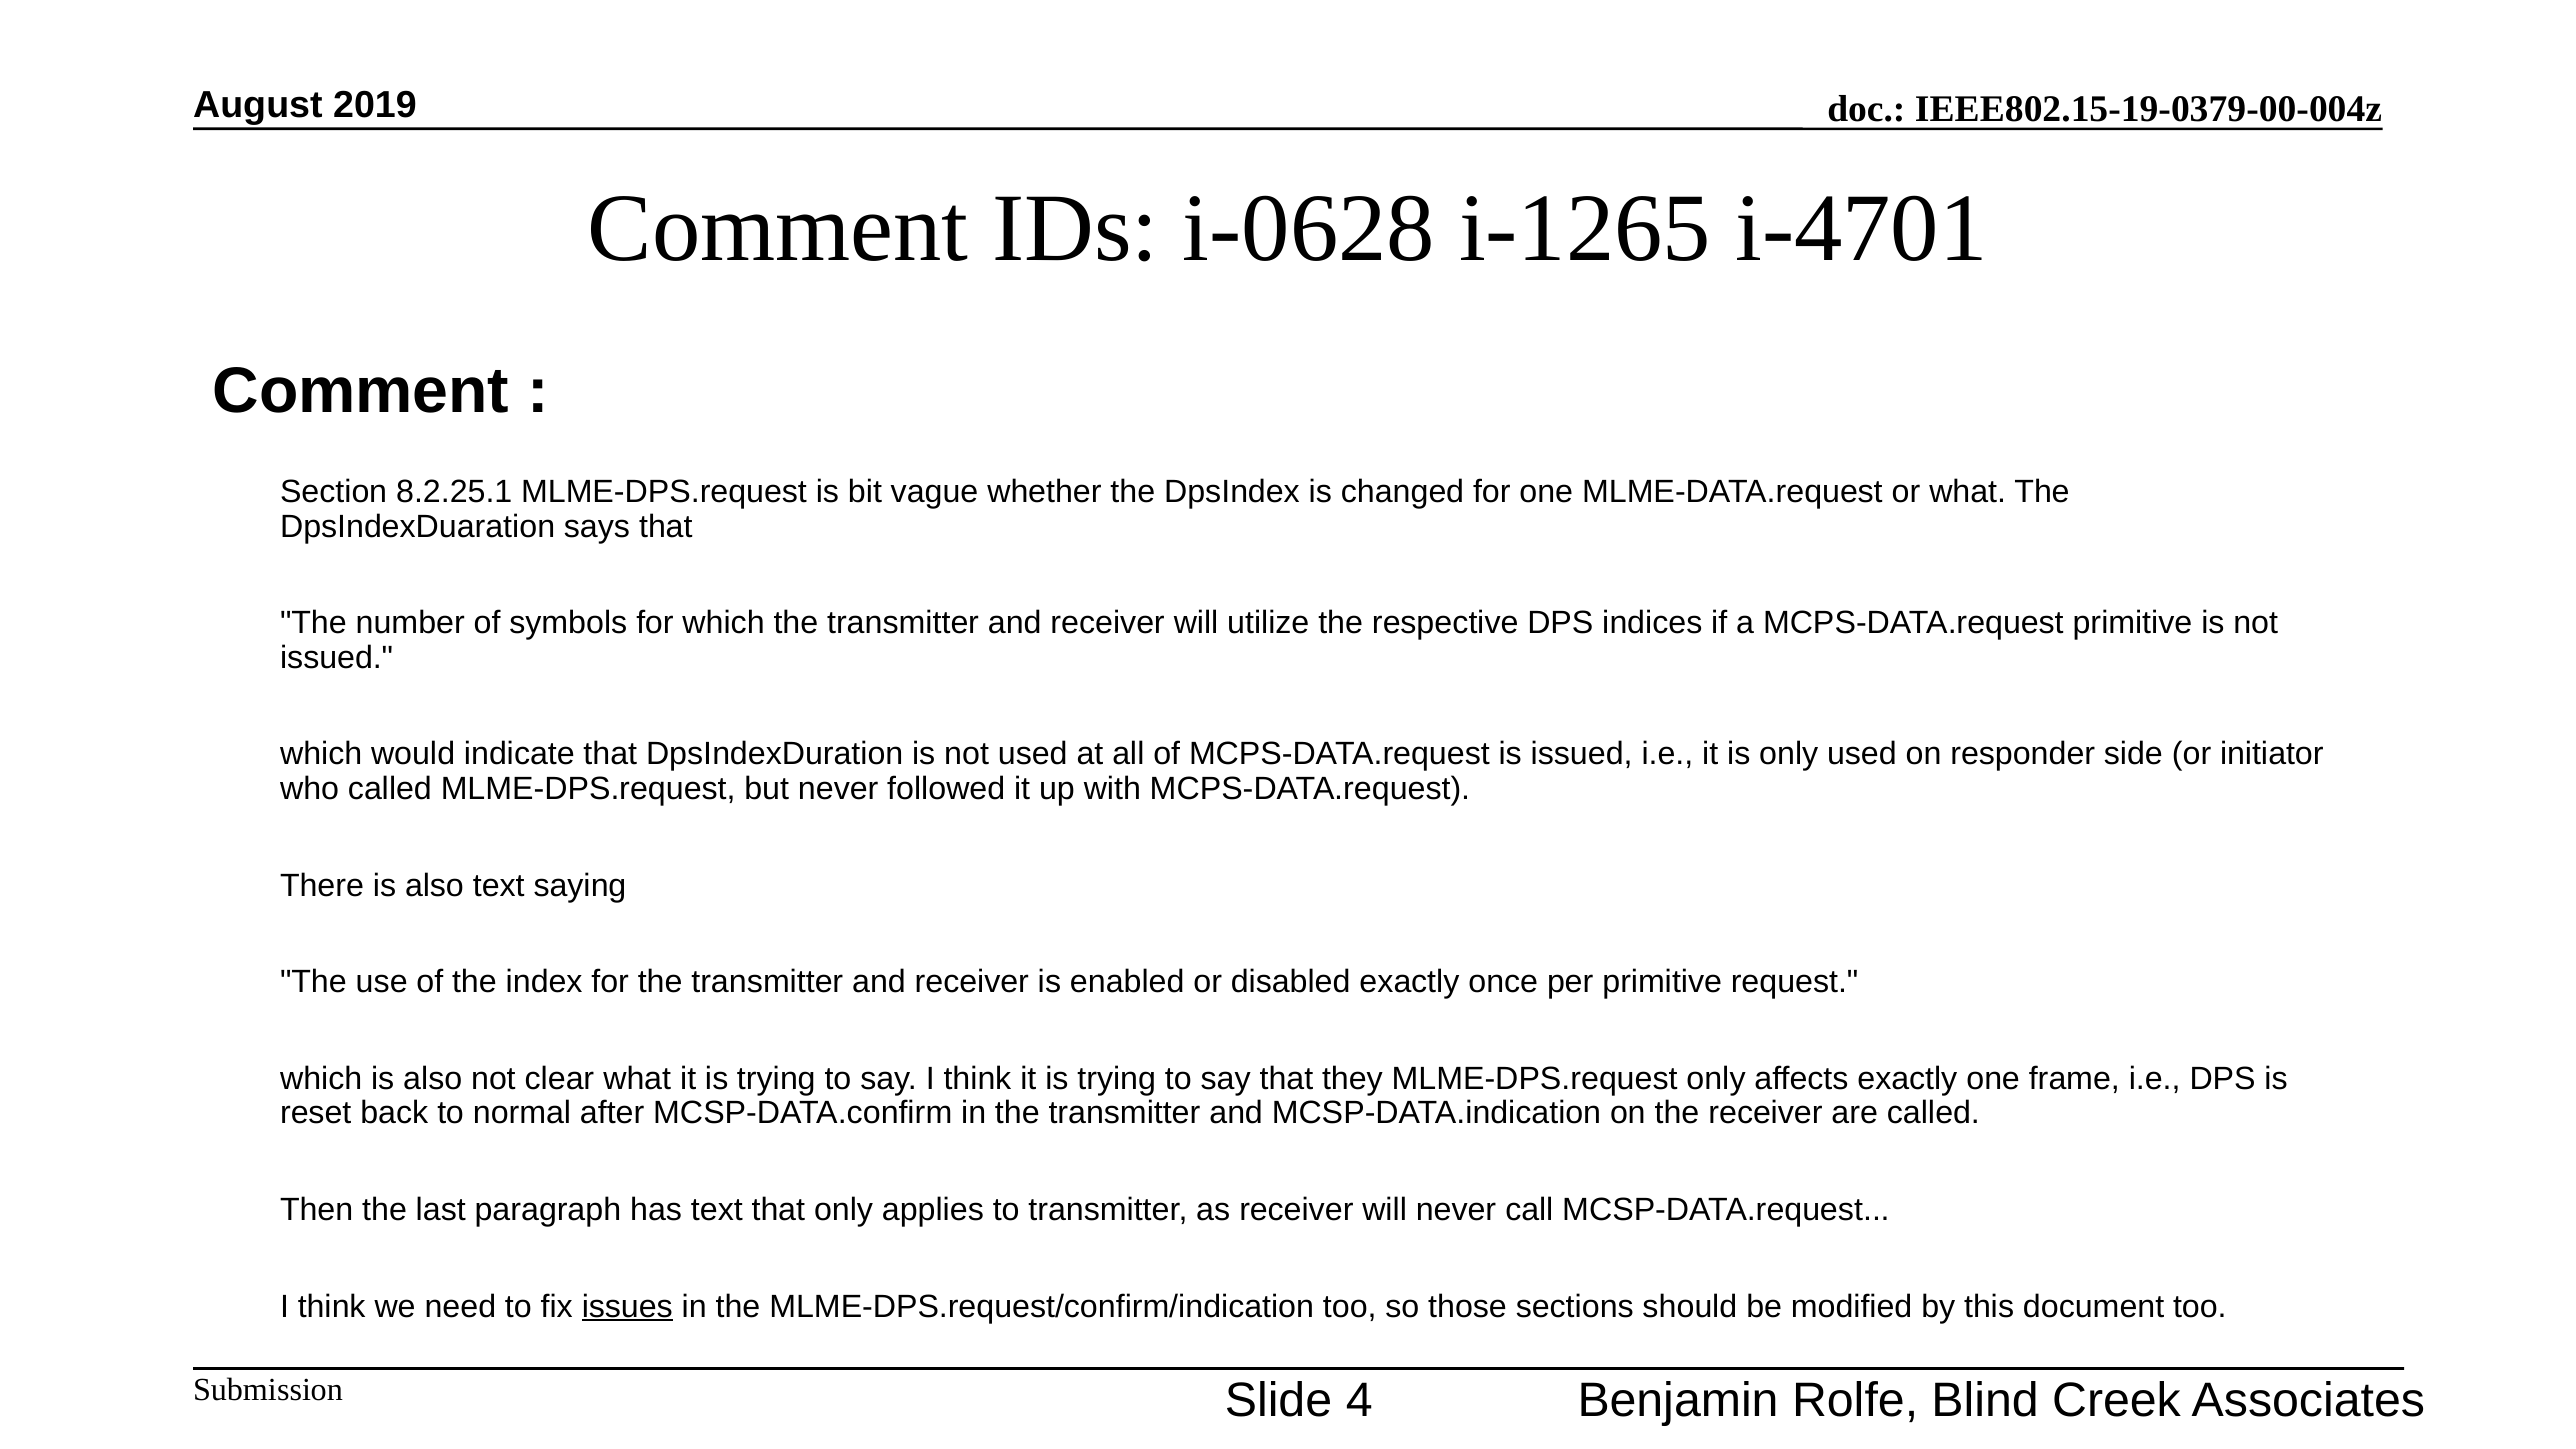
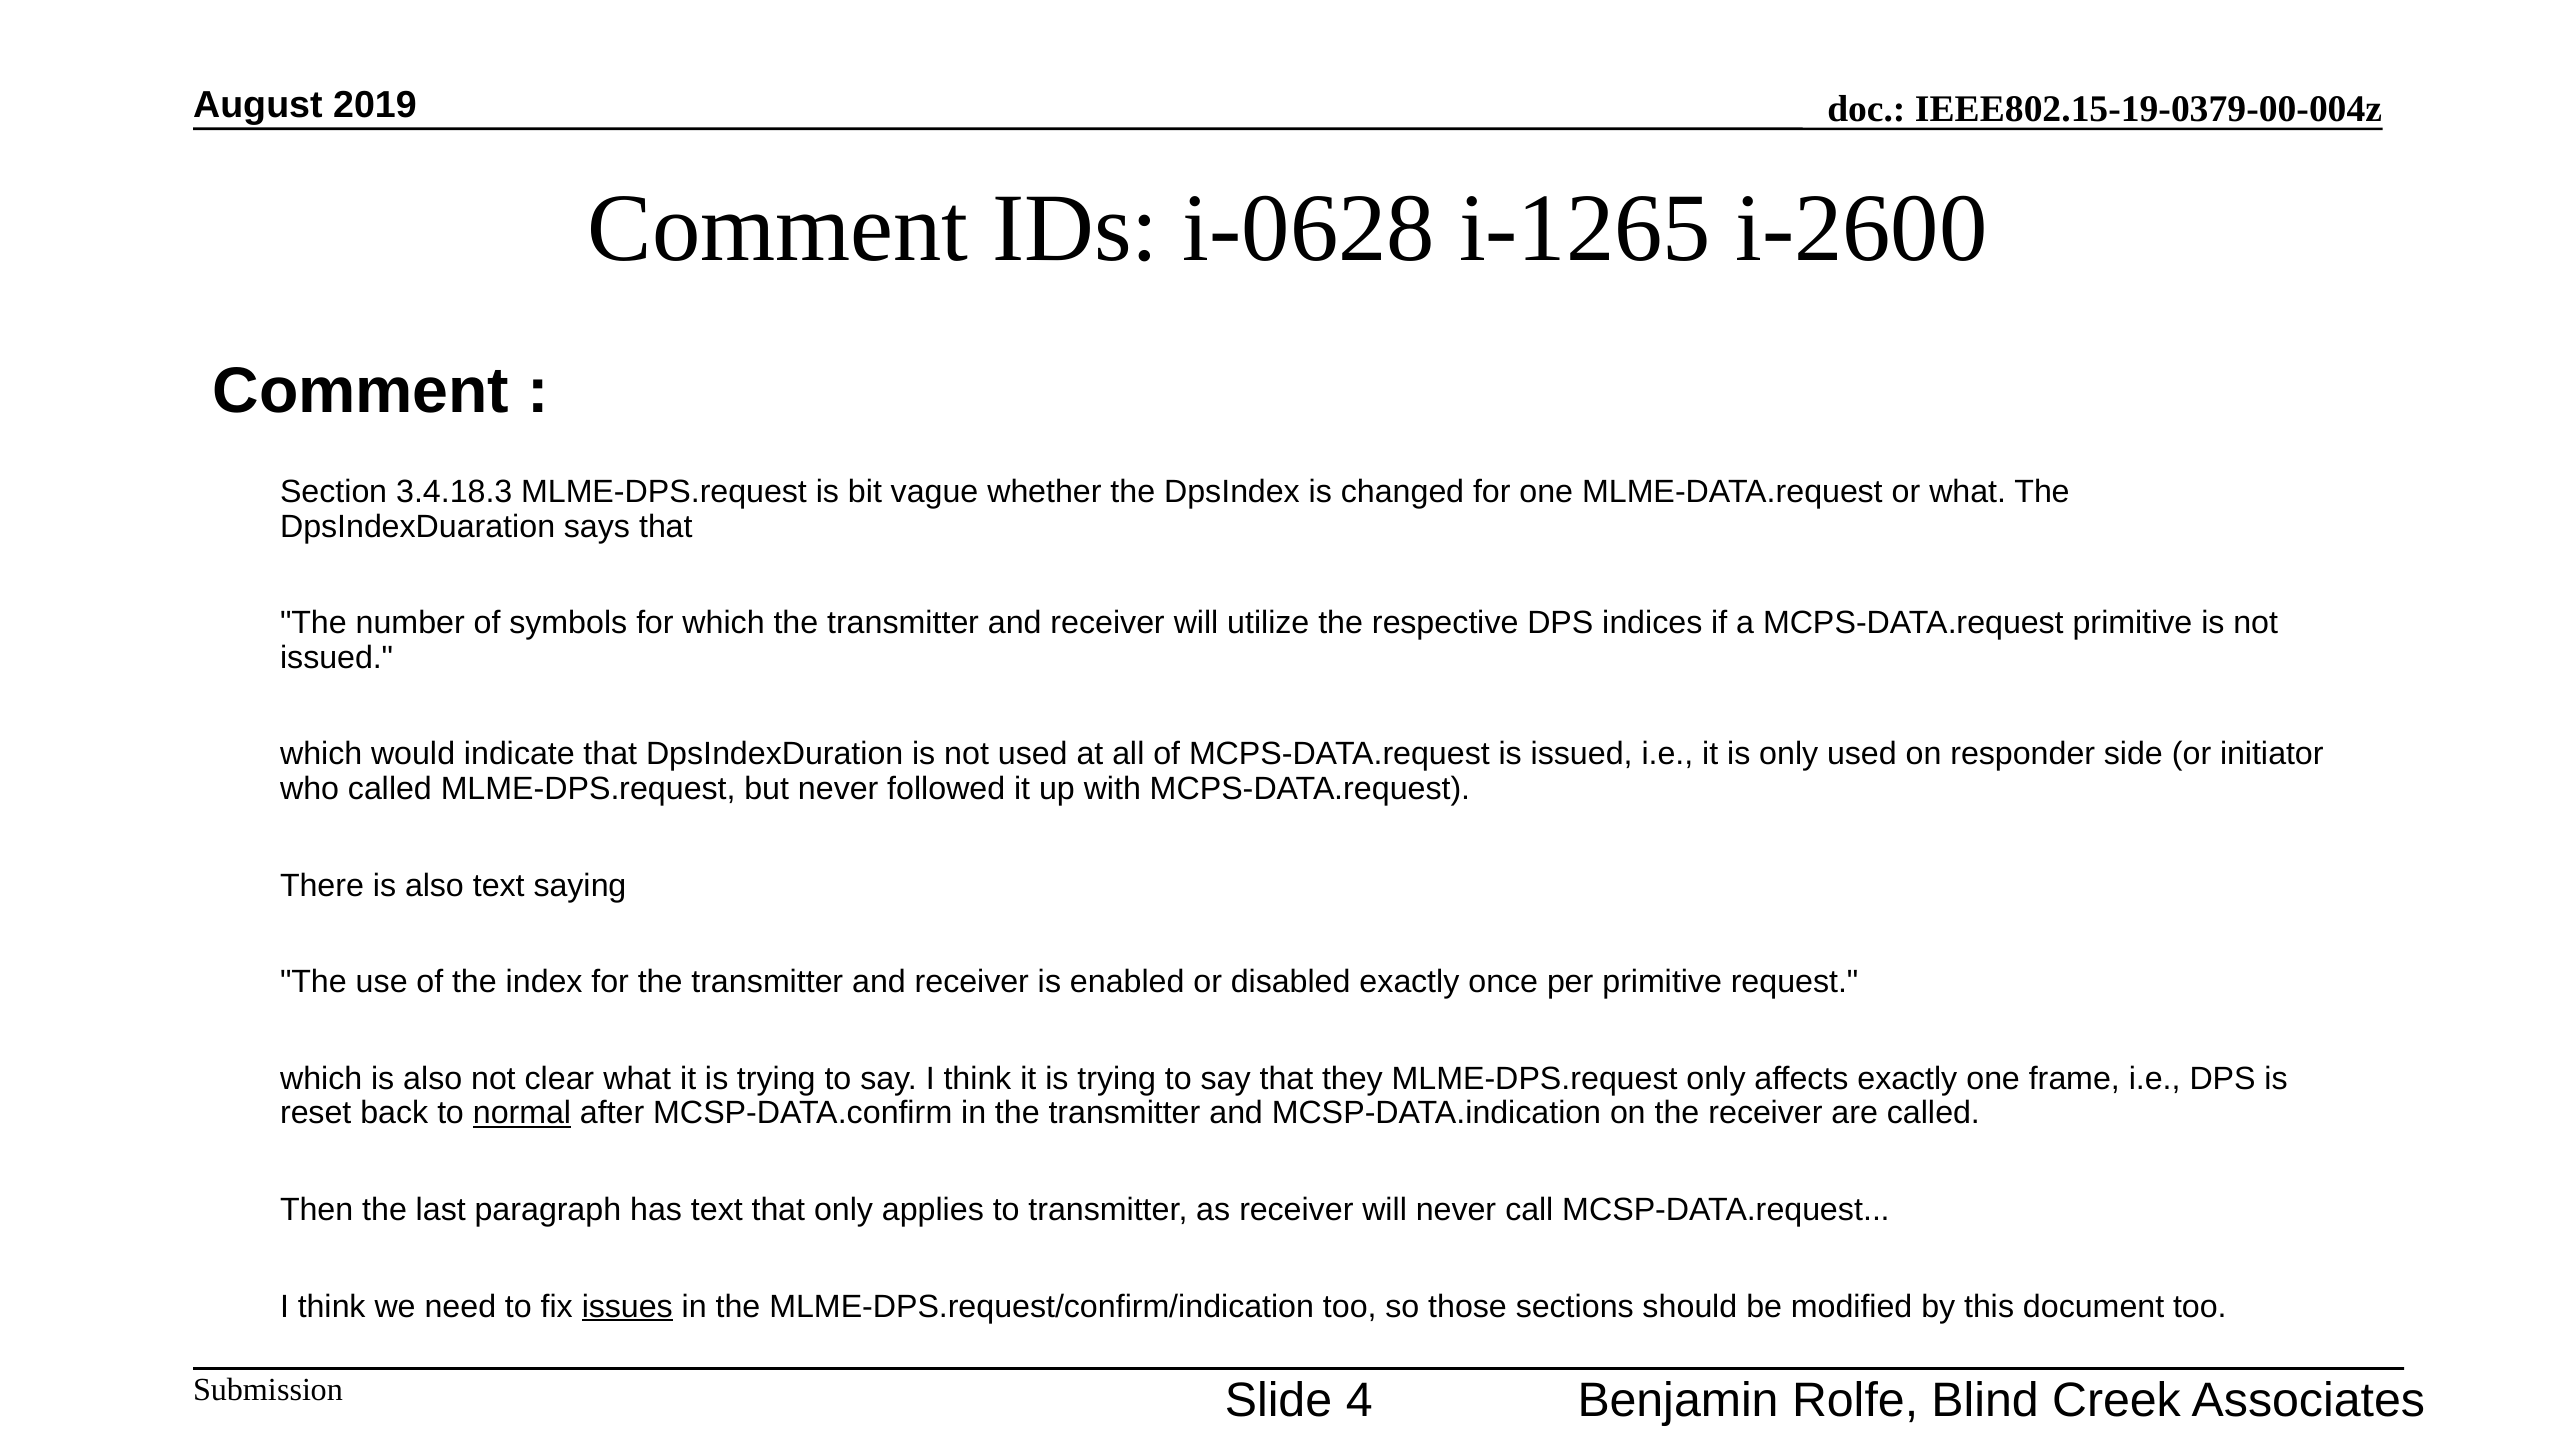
i-4701: i-4701 -> i-2600
8.2.25.1: 8.2.25.1 -> 3.4.18.3
normal underline: none -> present
